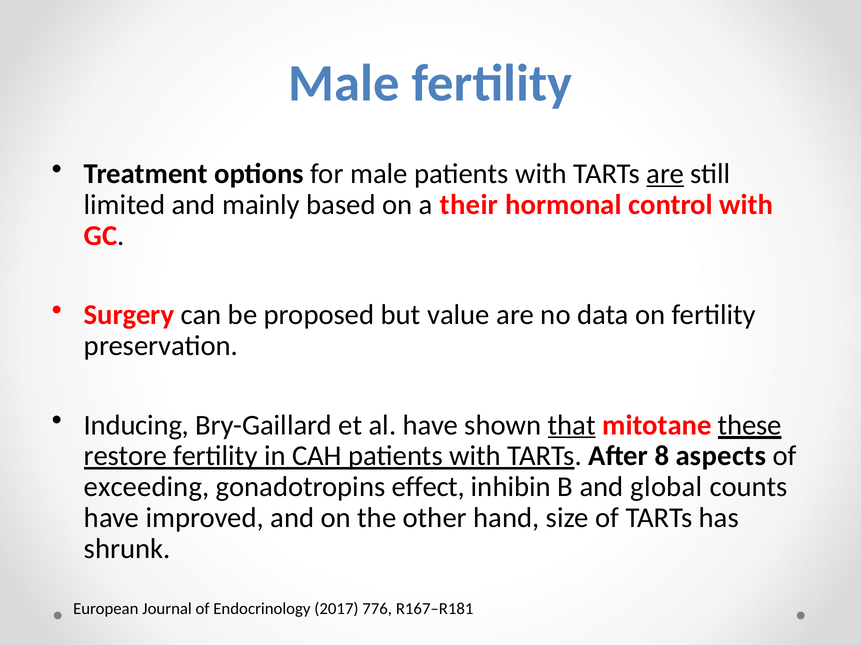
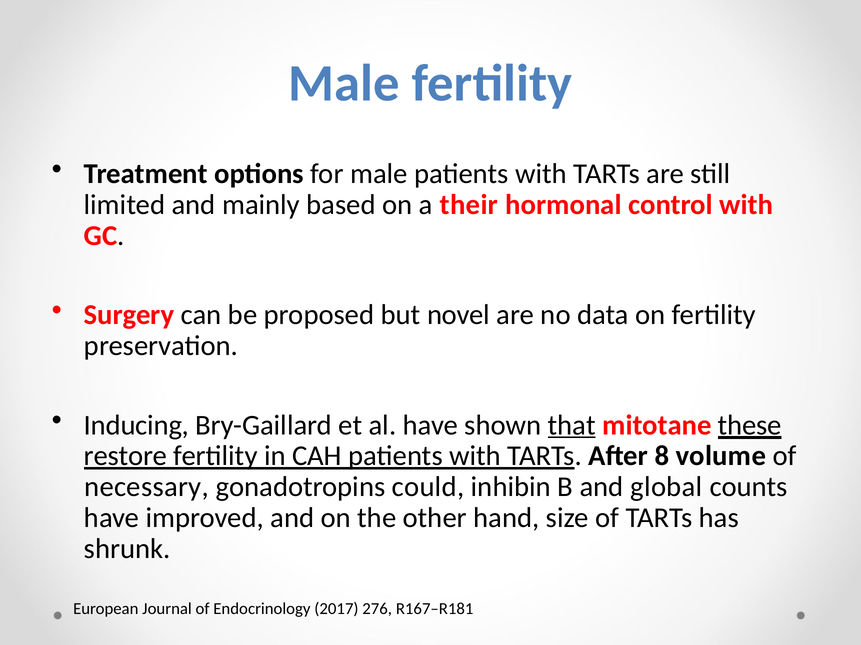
are at (665, 174) underline: present -> none
value: value -> novel
aspects: aspects -> volume
exceeding: exceeding -> necessary
effect: effect -> could
776: 776 -> 276
